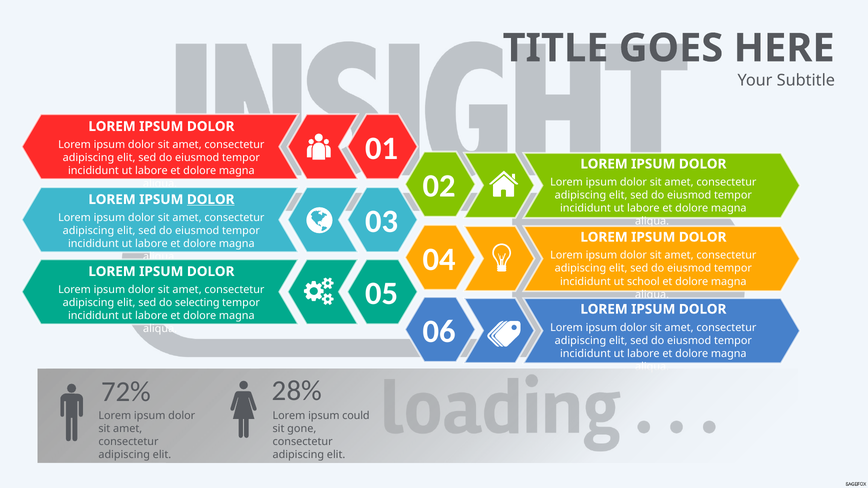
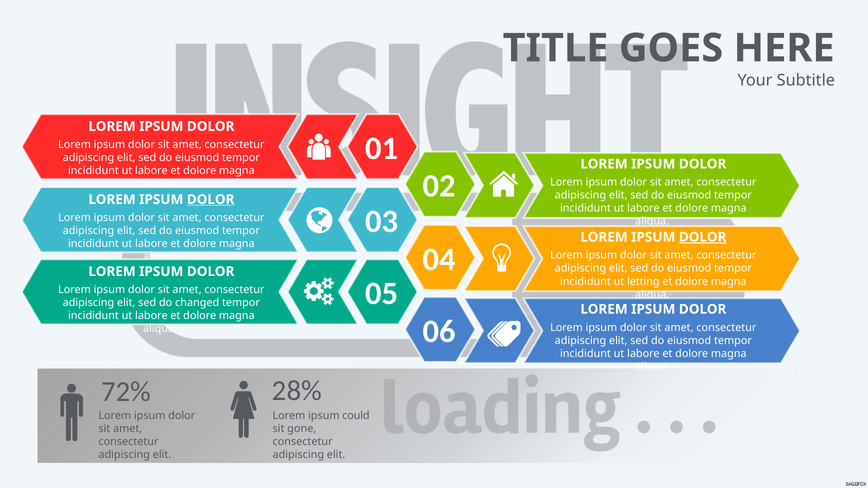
DOLOR at (703, 237) underline: none -> present
school: school -> letting
selecting: selecting -> changed
